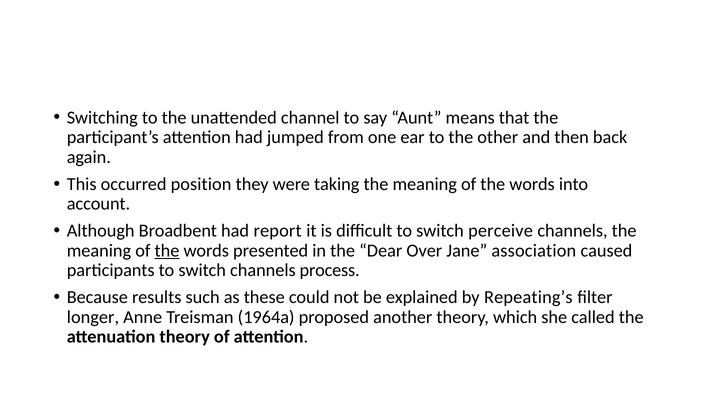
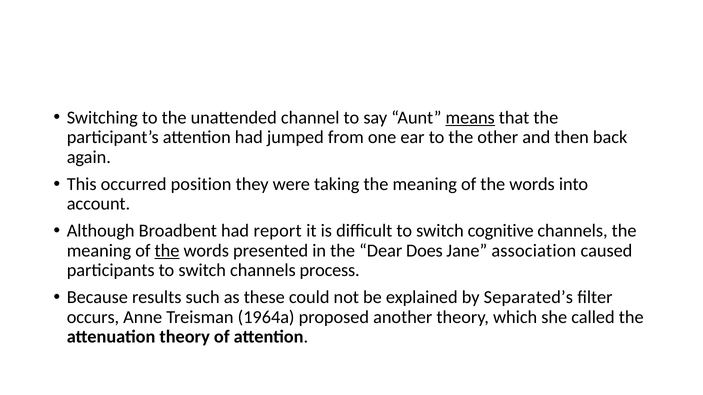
means underline: none -> present
perceive: perceive -> cognitive
Over: Over -> Does
Repeating’s: Repeating’s -> Separated’s
longer: longer -> occurs
